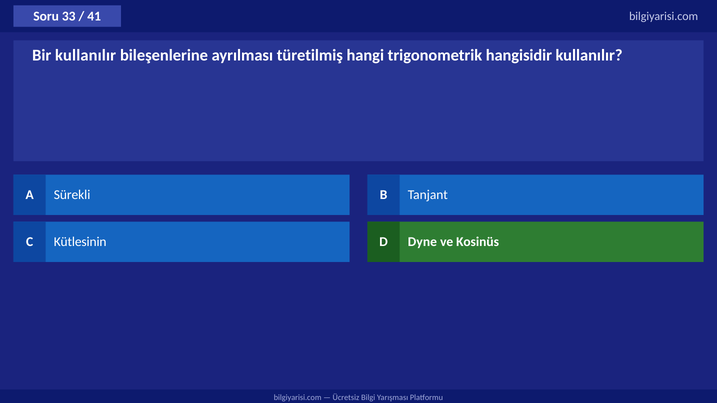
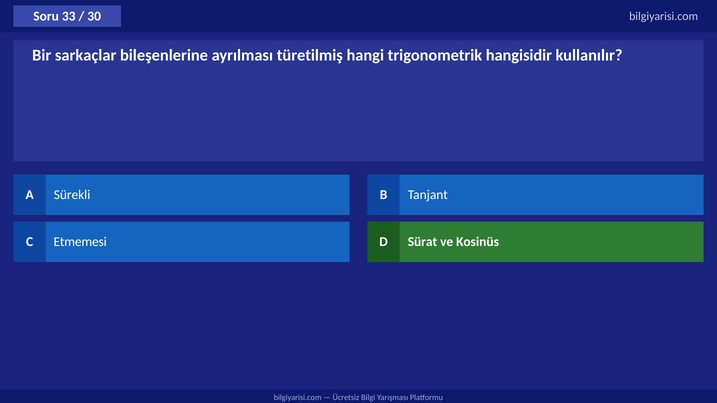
41: 41 -> 30
Bir kullanılır: kullanılır -> sarkaçlar
Kütlesinin: Kütlesinin -> Etmemesi
Dyne: Dyne -> Sürat
